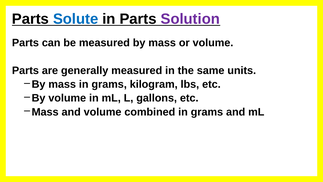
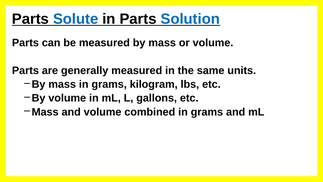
Solution colour: purple -> blue
